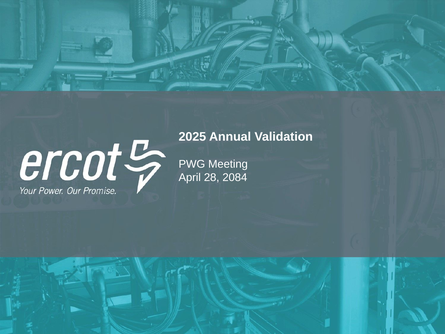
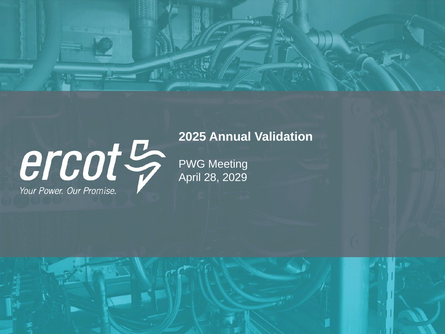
2084: 2084 -> 2029
